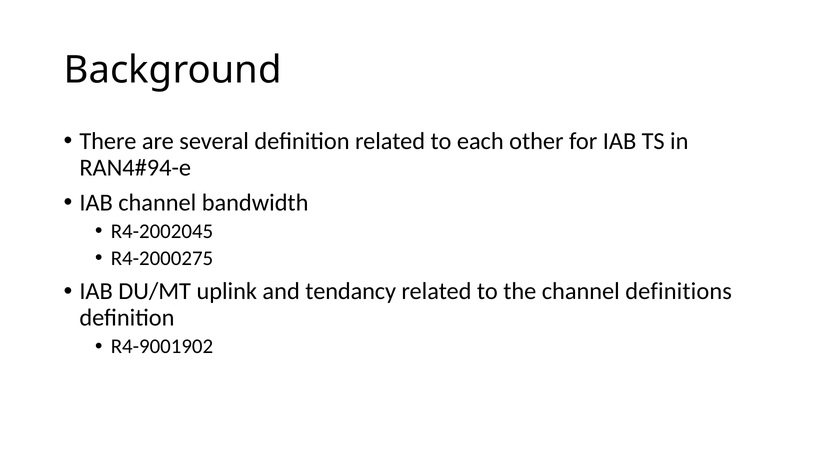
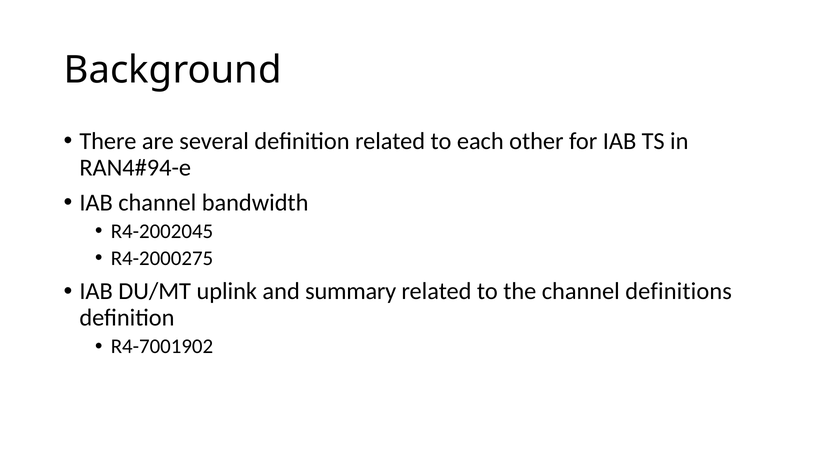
tendancy: tendancy -> summary
R4-9001902: R4-9001902 -> R4-7001902
